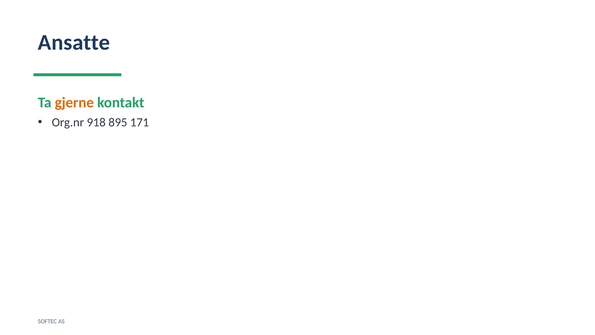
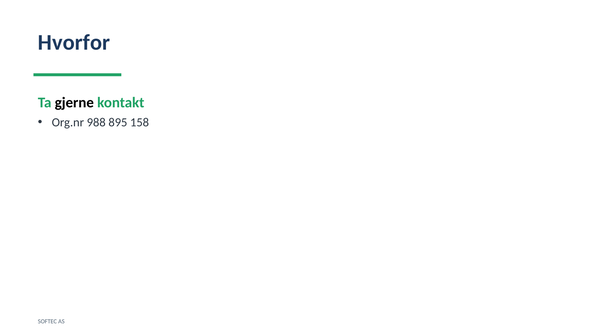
Ansatte: Ansatte -> Hvorfor
gjerne colour: orange -> black
918: 918 -> 988
171: 171 -> 158
